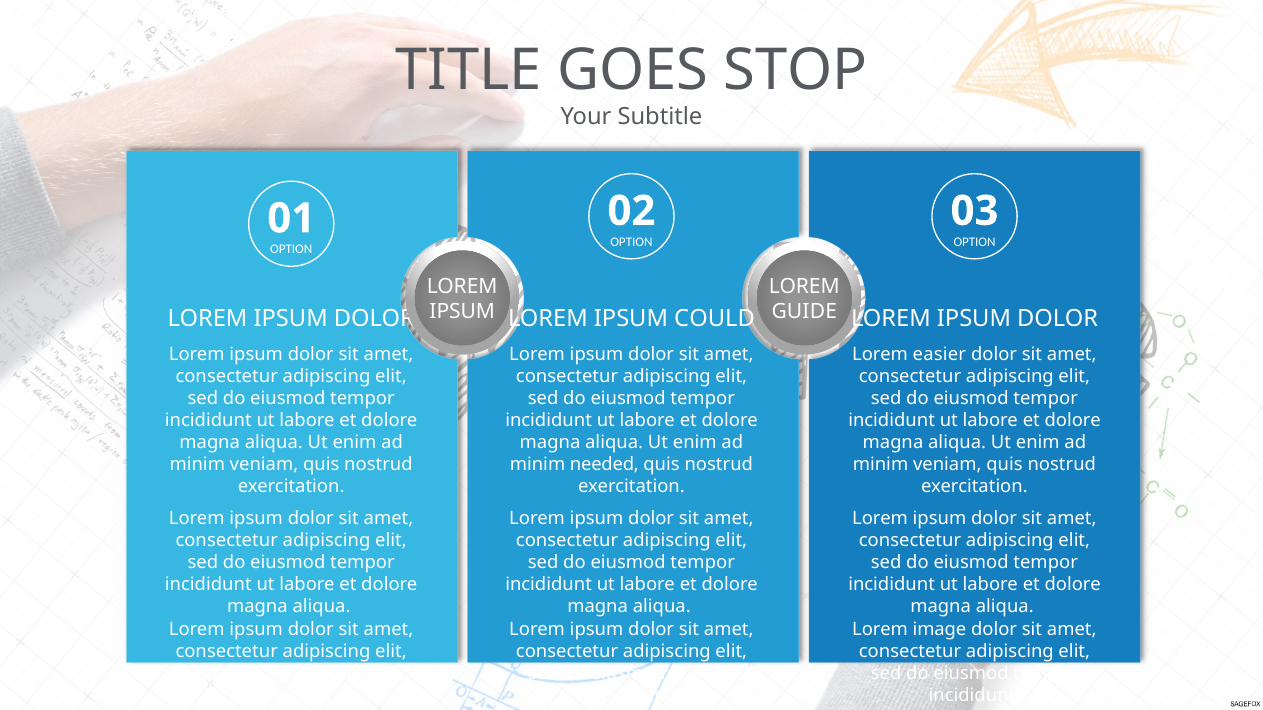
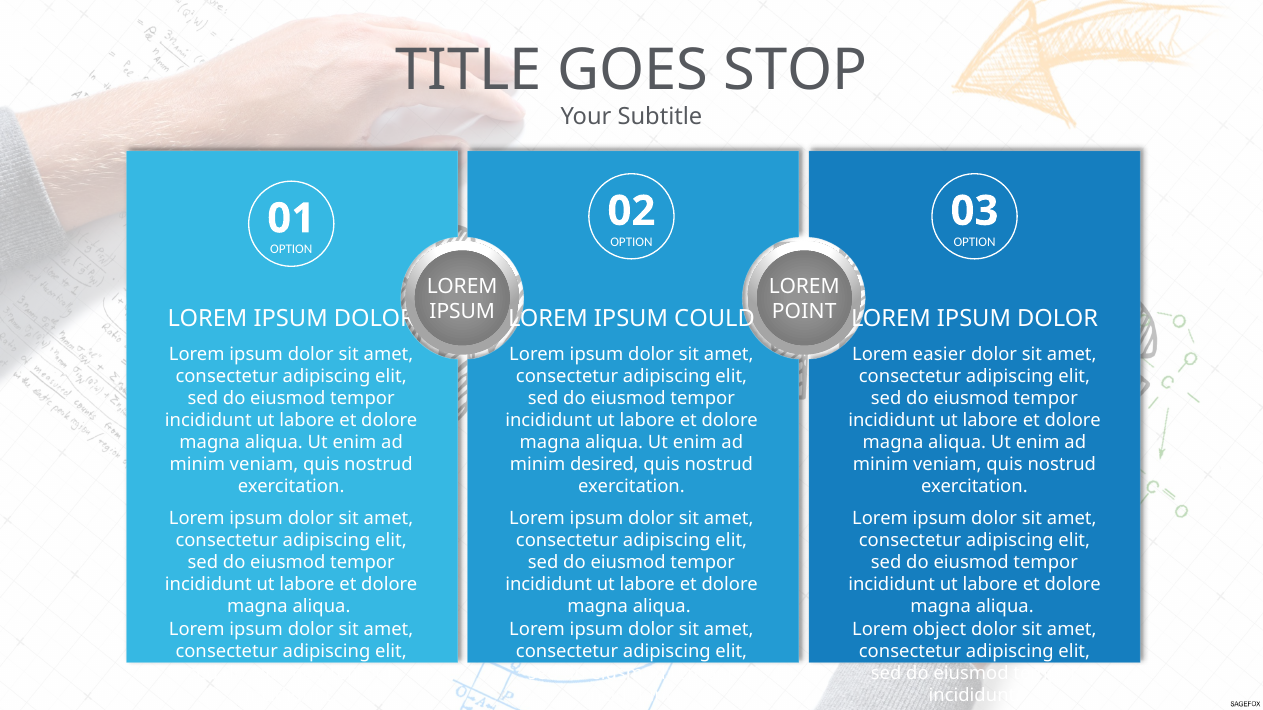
GUIDE: GUIDE -> POINT
needed: needed -> desired
image: image -> object
